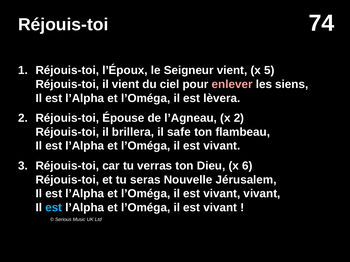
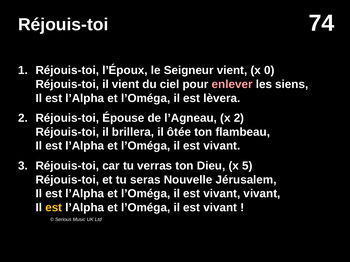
5: 5 -> 0
safe: safe -> ôtée
6: 6 -> 5
est at (54, 208) colour: light blue -> yellow
